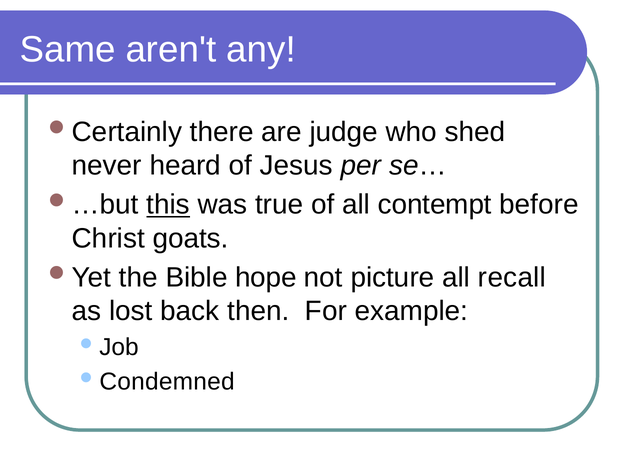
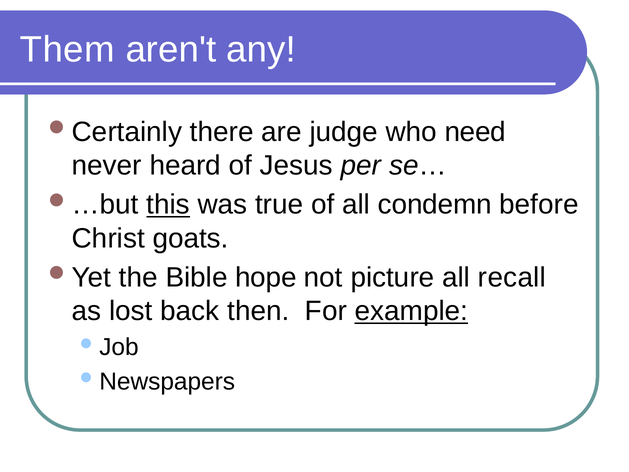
Same: Same -> Them
shed: shed -> need
contempt: contempt -> condemn
example underline: none -> present
Condemned: Condemned -> Newspapers
